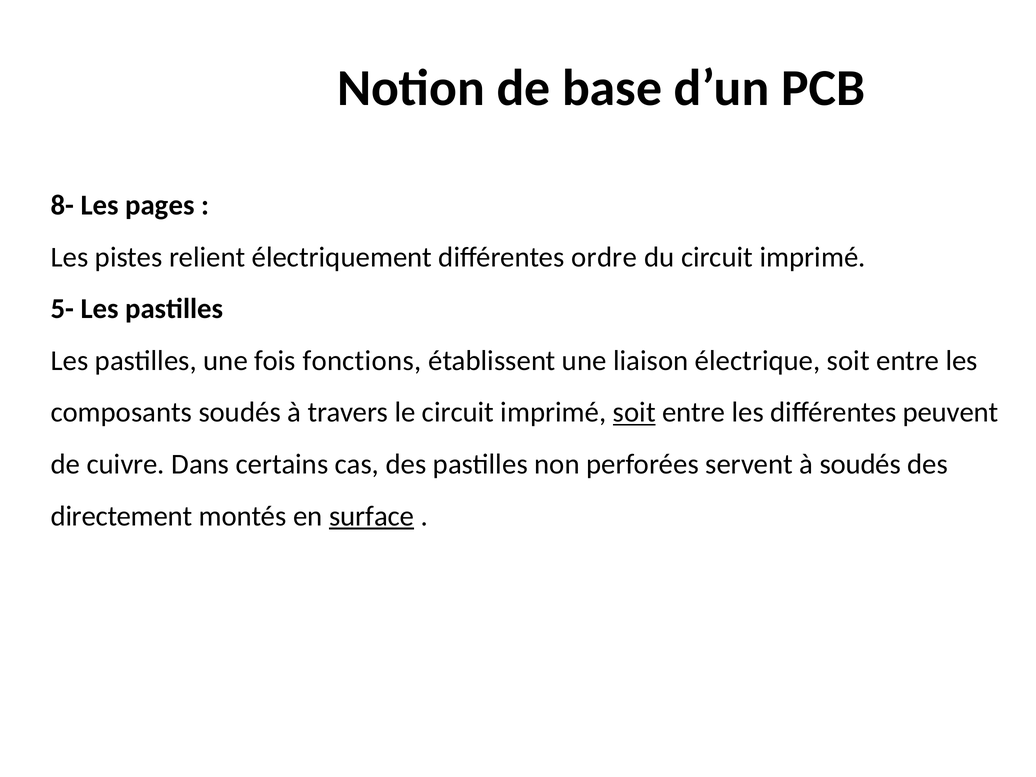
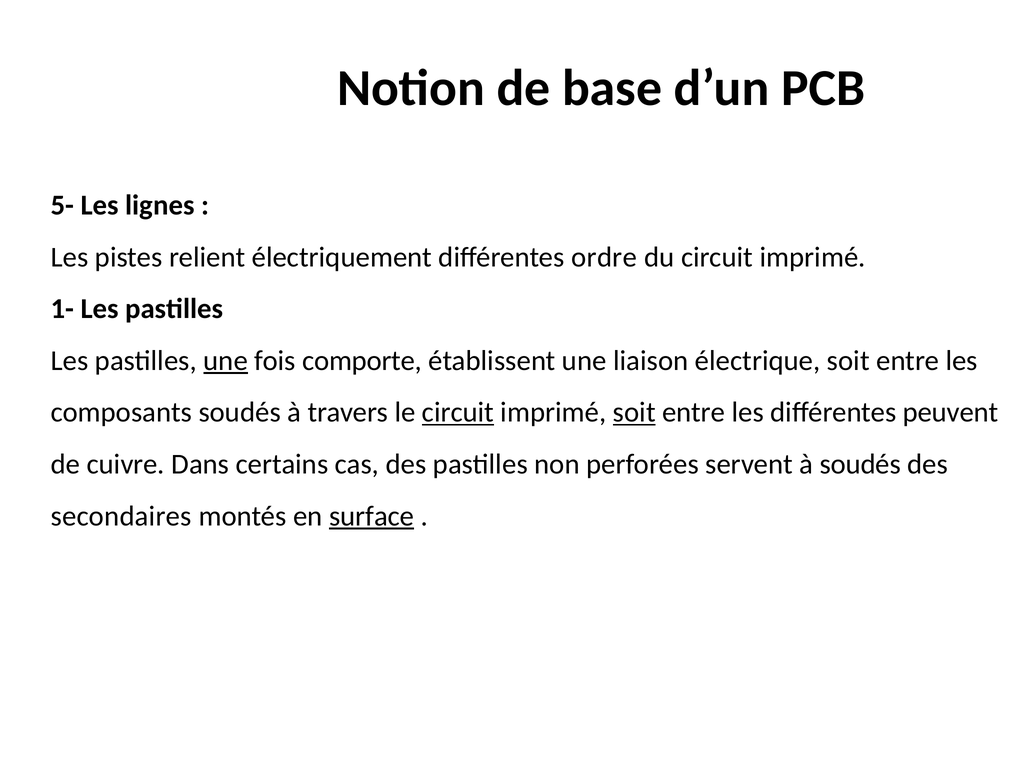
8-: 8- -> 5-
pages: pages -> lignes
5-: 5- -> 1-
une at (226, 361) underline: none -> present
fonctions: fonctions -> comporte
circuit at (458, 412) underline: none -> present
directement: directement -> secondaires
